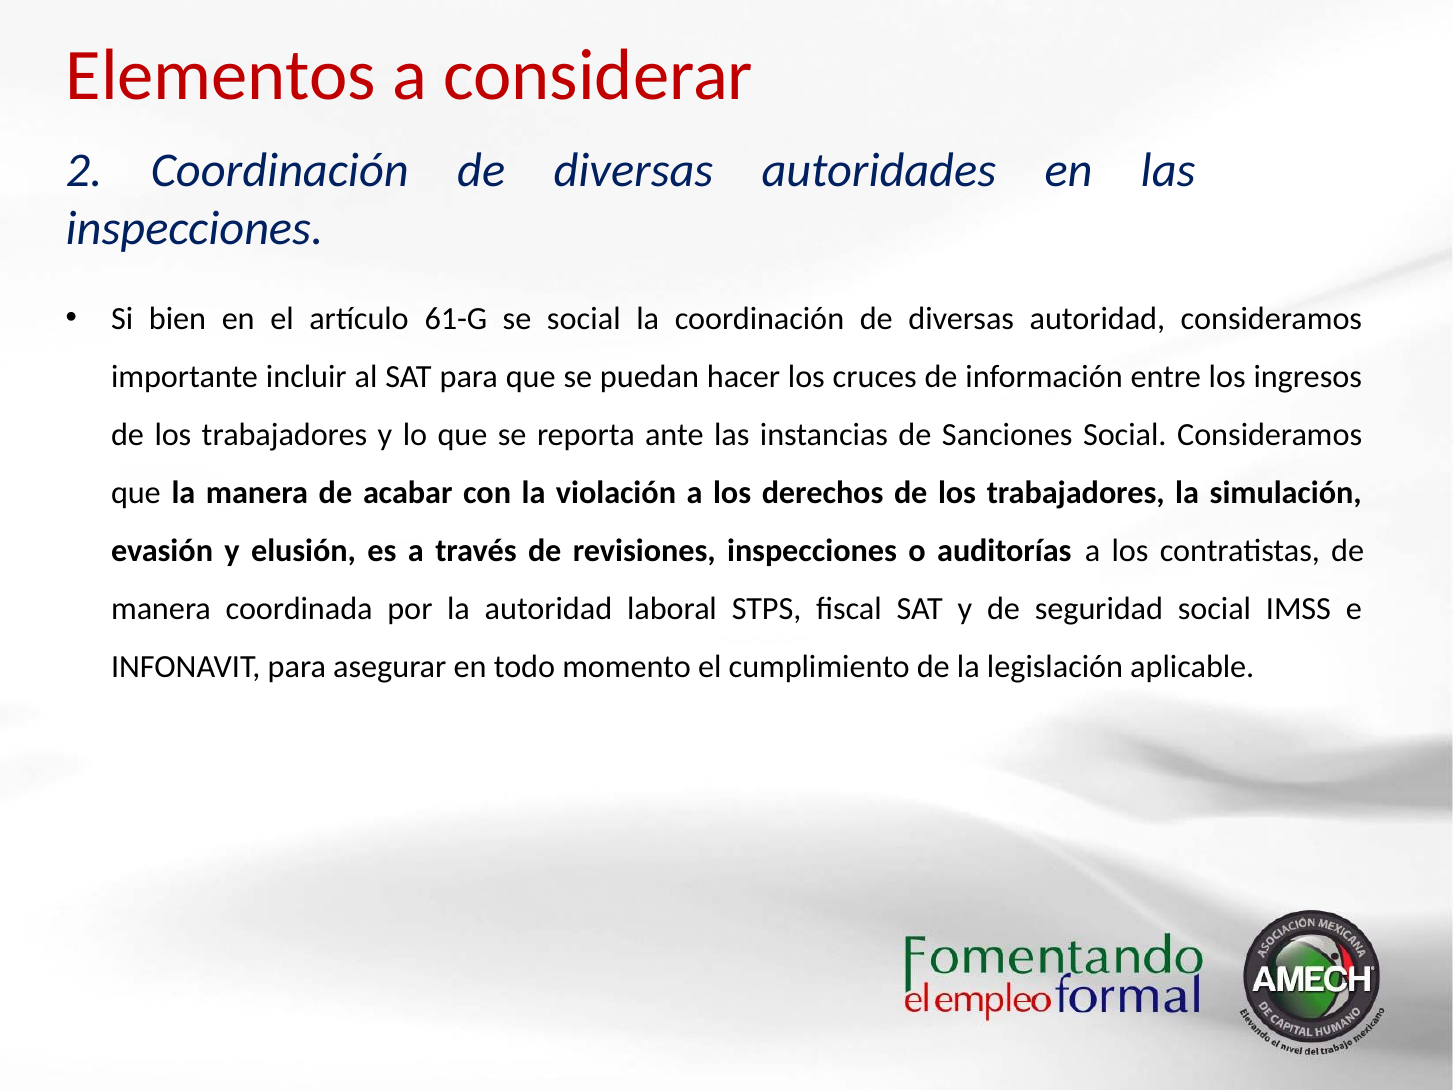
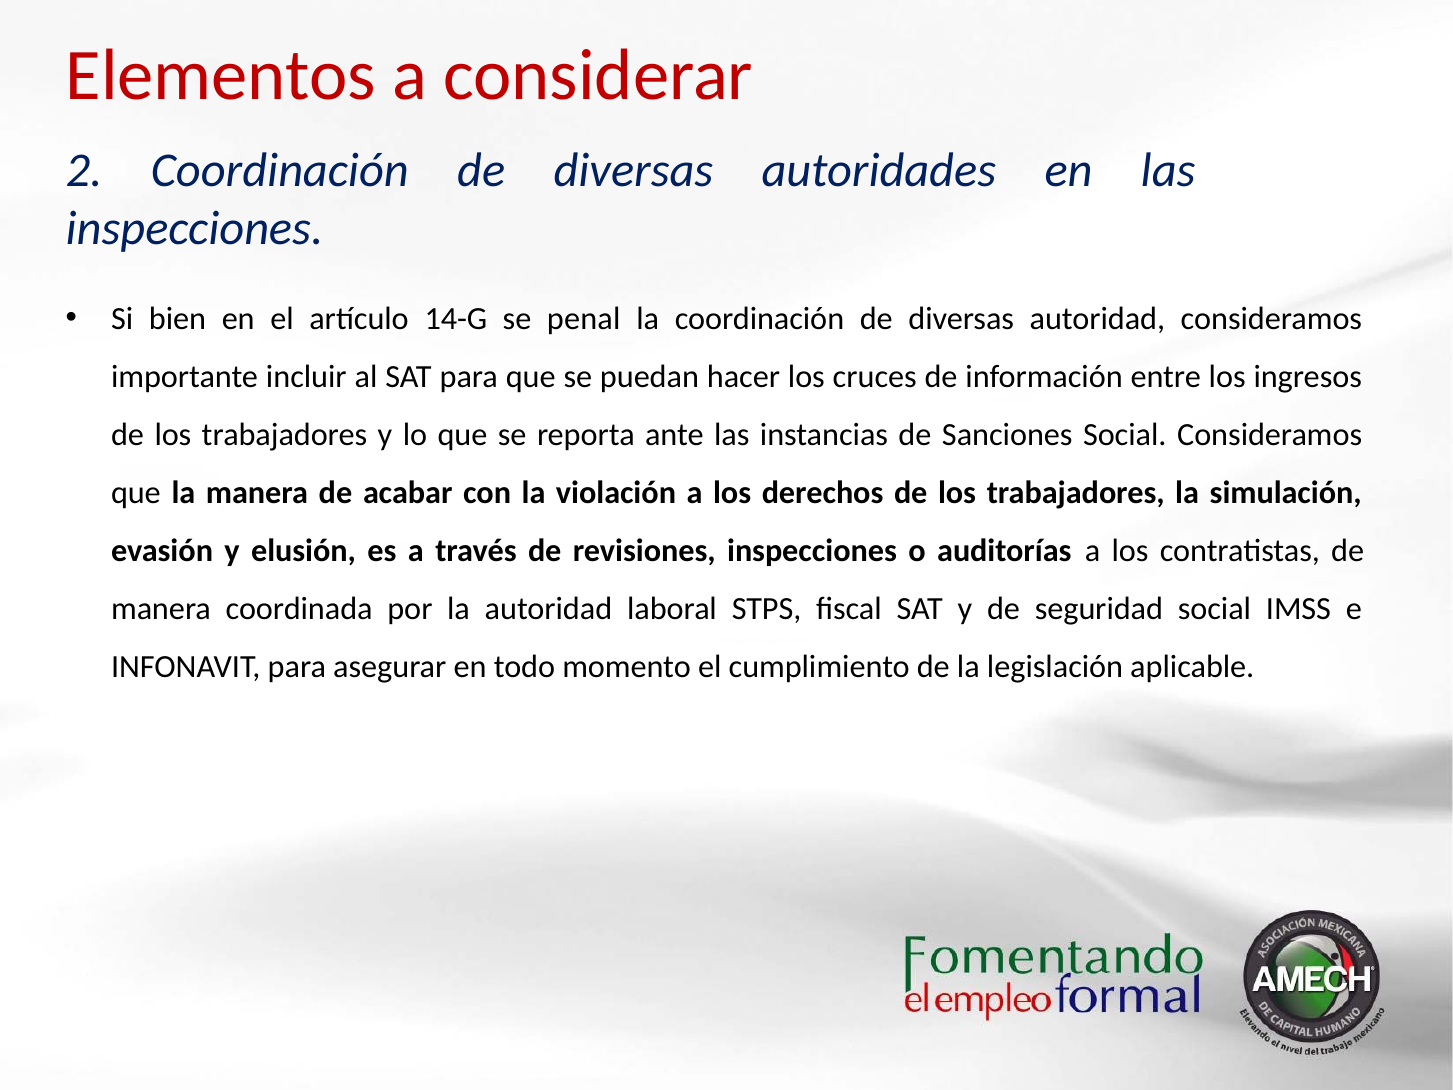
61-G: 61-G -> 14-G
se social: social -> penal
